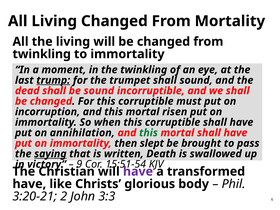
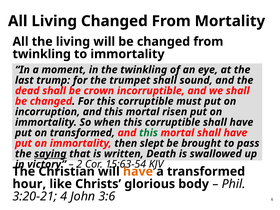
trump underline: present -> none
be sound: sound -> crown
on annihilation: annihilation -> transformed
9: 9 -> 2
15:51-54: 15:51-54 -> 15:63-54
have at (138, 171) colour: purple -> orange
have at (29, 184): have -> hour
2: 2 -> 4
3:3: 3:3 -> 3:6
